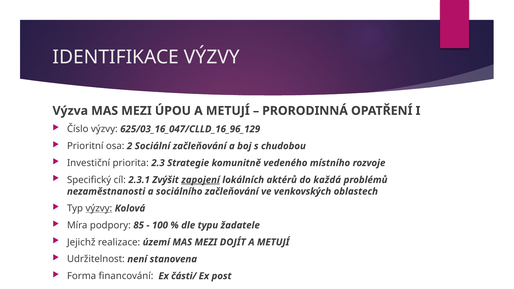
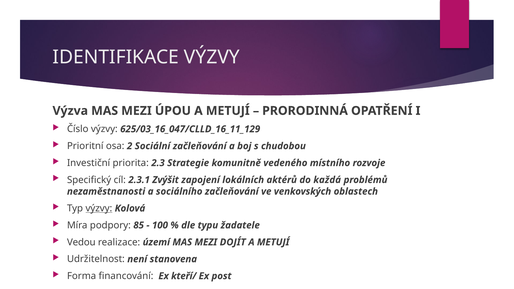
625/03_16_047/CLLD_16_96_129: 625/03_16_047/CLLD_16_96_129 -> 625/03_16_047/CLLD_16_11_129
zapojení underline: present -> none
Jejichž: Jejichž -> Vedou
části/: části/ -> kteří/
